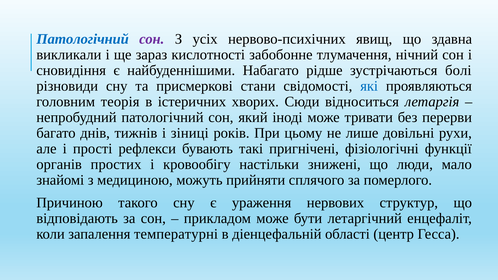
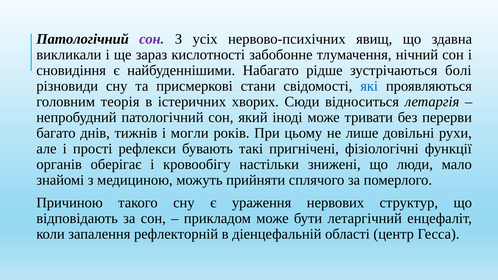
Патологічний at (83, 39) colour: blue -> black
зіниці: зіниці -> могли
простих: простих -> оберігає
температурні: температурні -> рефлекторній
